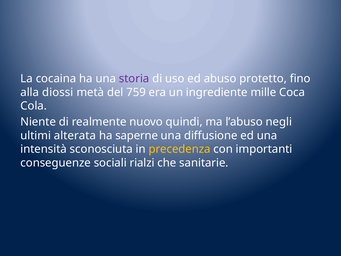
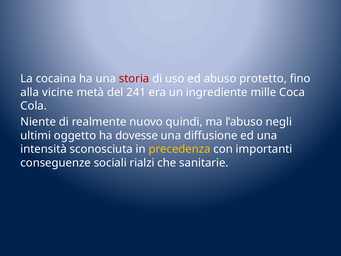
storia colour: purple -> red
diossi: diossi -> vicine
759: 759 -> 241
alterata: alterata -> oggetto
saperne: saperne -> dovesse
